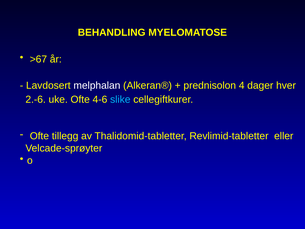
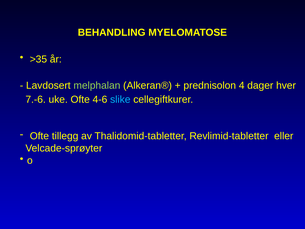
>67: >67 -> >35
melphalan colour: white -> light green
2.-6: 2.-6 -> 7.-6
